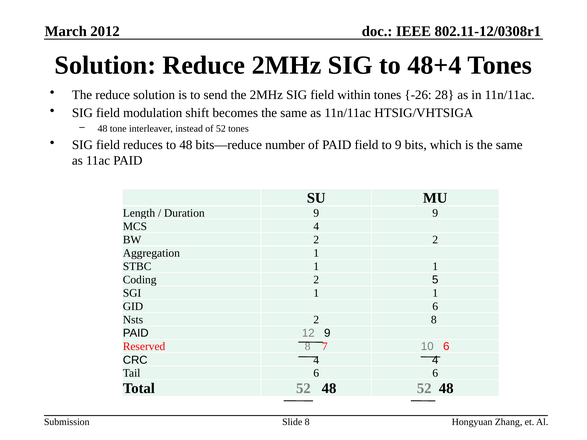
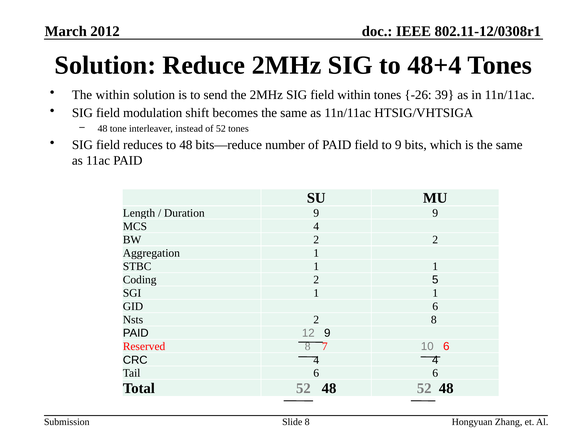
The reduce: reduce -> within
28: 28 -> 39
